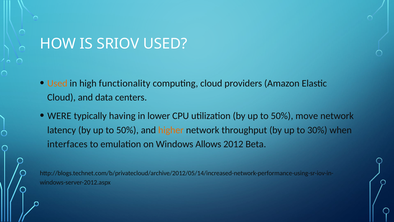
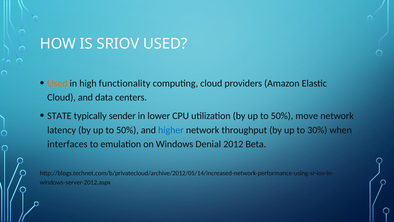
WERE: WERE -> STATE
having: having -> sender
higher colour: orange -> blue
Allows: Allows -> Denial
